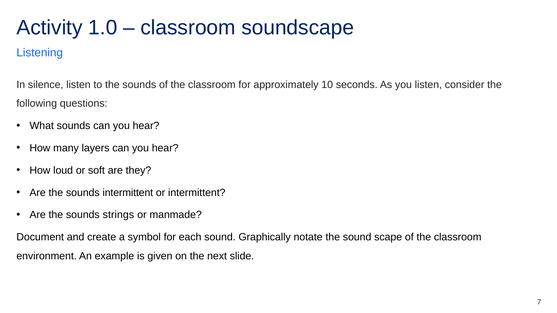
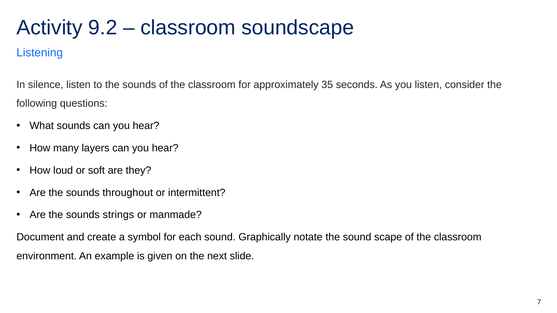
1.0: 1.0 -> 9.2
10: 10 -> 35
sounds intermittent: intermittent -> throughout
